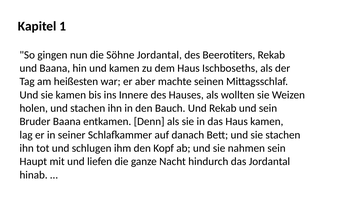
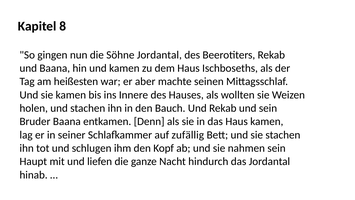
1: 1 -> 8
danach: danach -> zufällig
